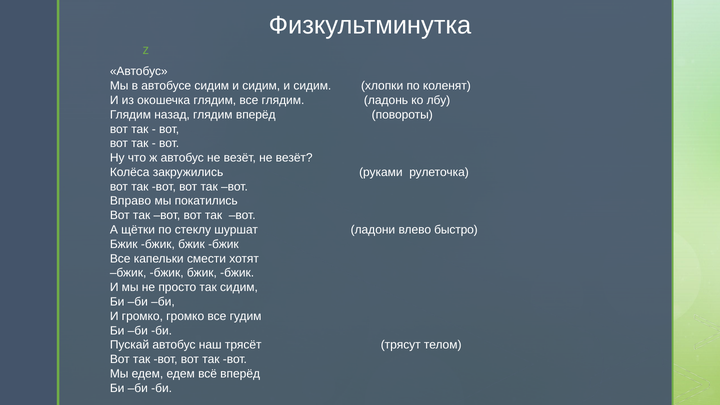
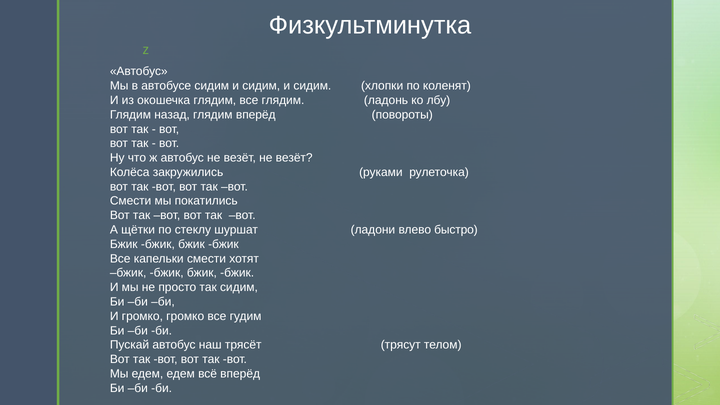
Вправо at (131, 201): Вправо -> Смести
